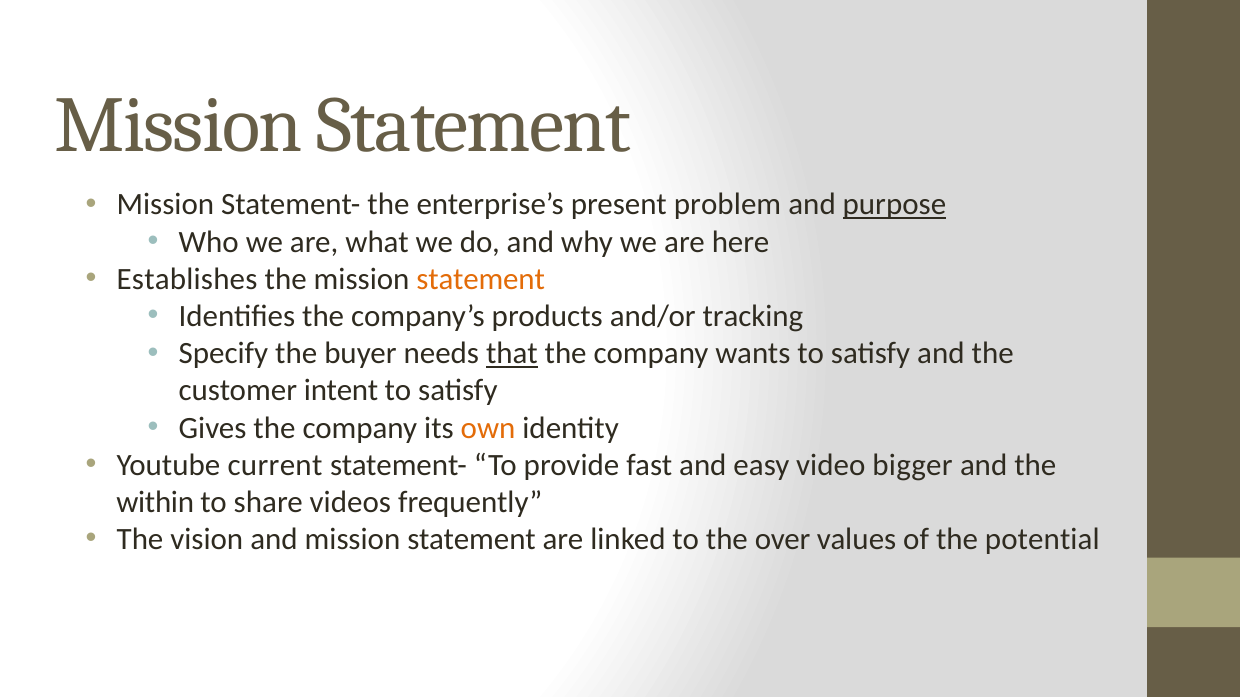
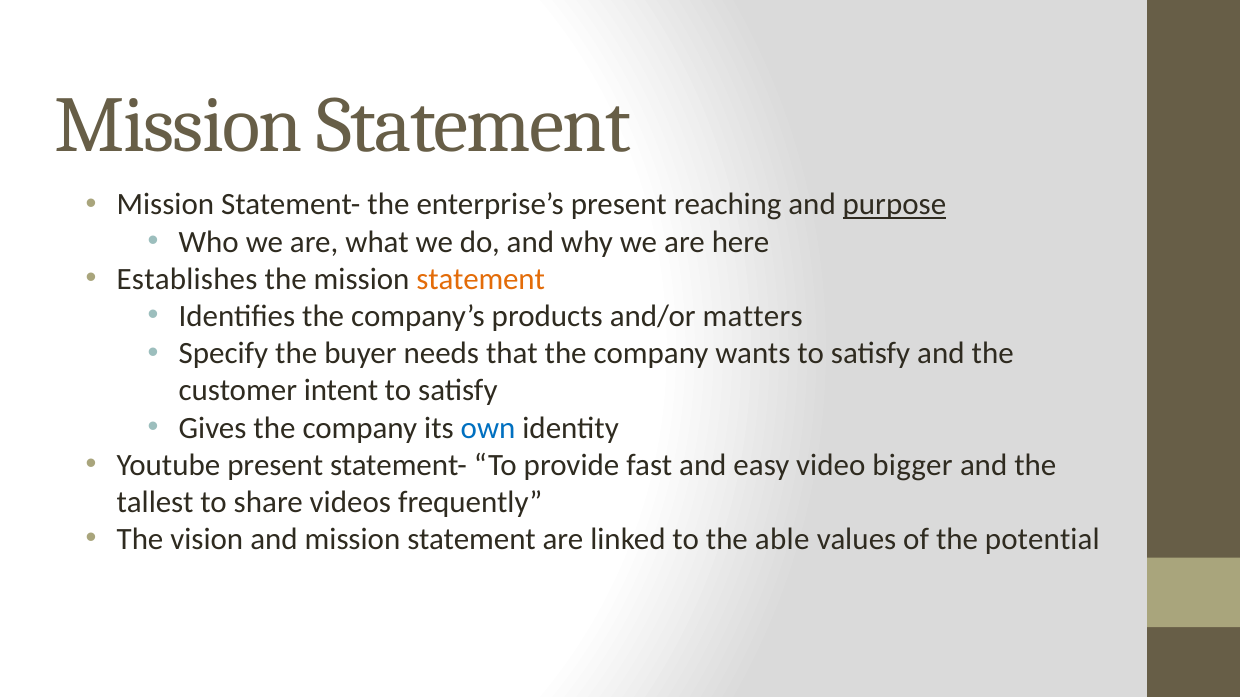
problem: problem -> reaching
tracking: tracking -> matters
that underline: present -> none
own colour: orange -> blue
Youtube current: current -> present
within: within -> tallest
over: over -> able
